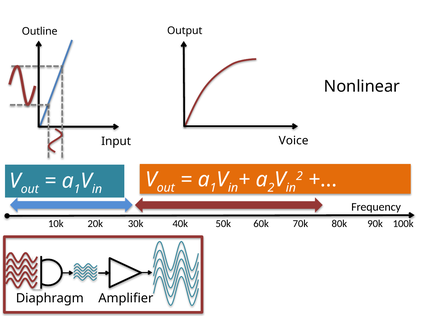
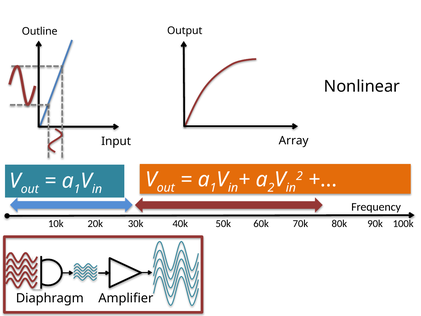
Voice: Voice -> Array
